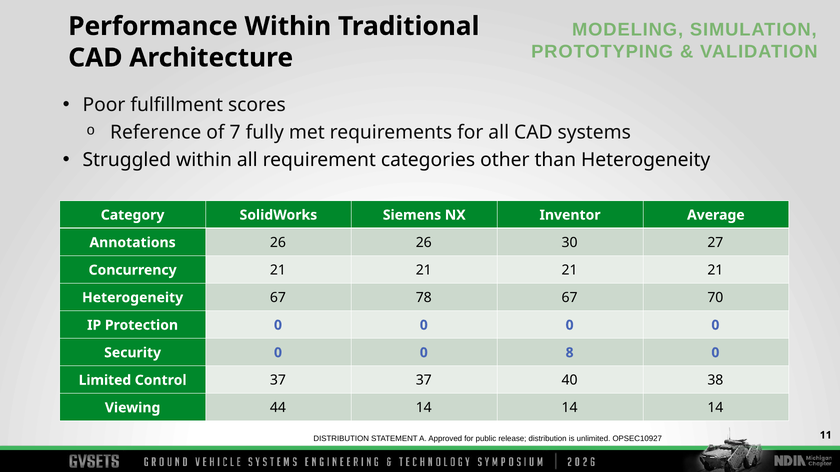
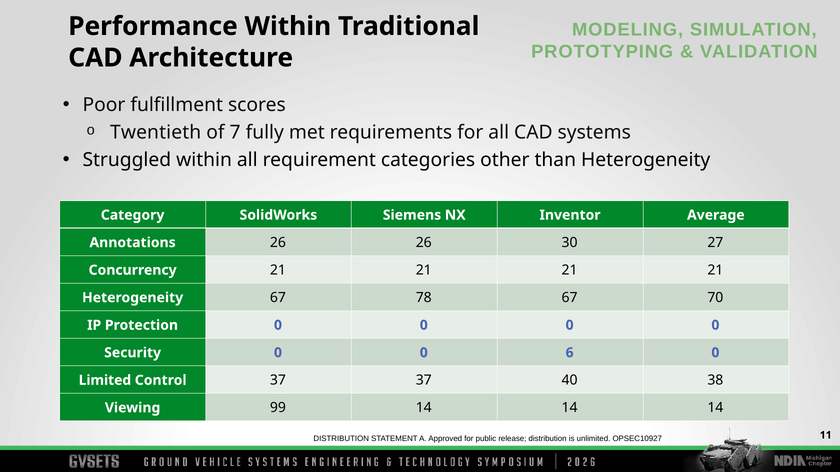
Reference: Reference -> Twentieth
8: 8 -> 6
44: 44 -> 99
